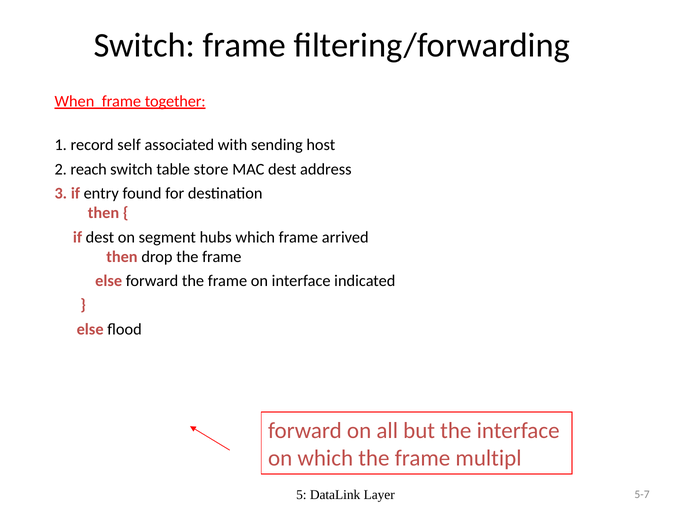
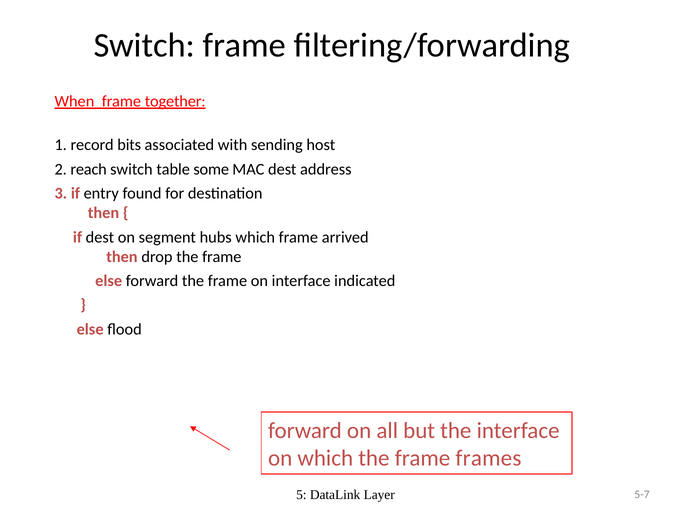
self: self -> bits
store: store -> some
multipl: multipl -> frames
